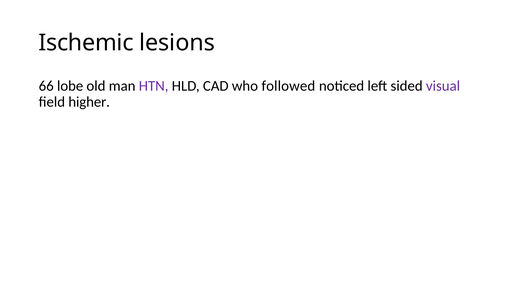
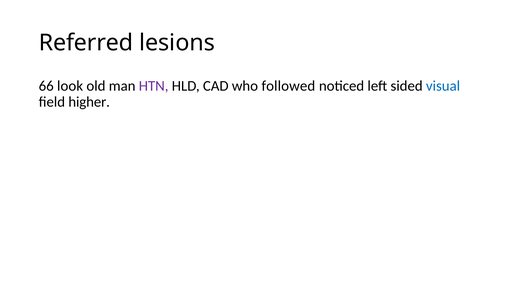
Ischemic: Ischemic -> Referred
lobe: lobe -> look
visual colour: purple -> blue
